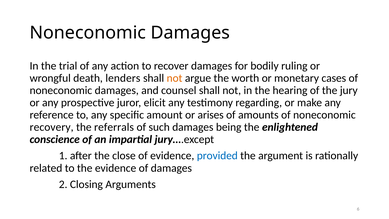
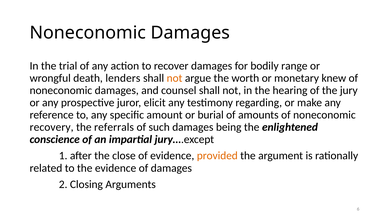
ruling: ruling -> range
cases: cases -> knew
arises: arises -> burial
provided colour: blue -> orange
